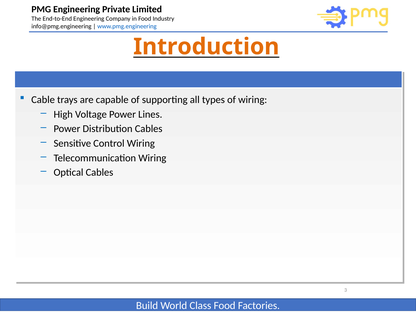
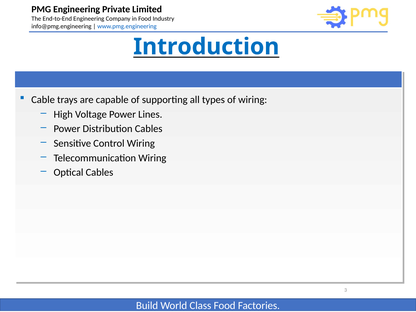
Introduction colour: orange -> blue
